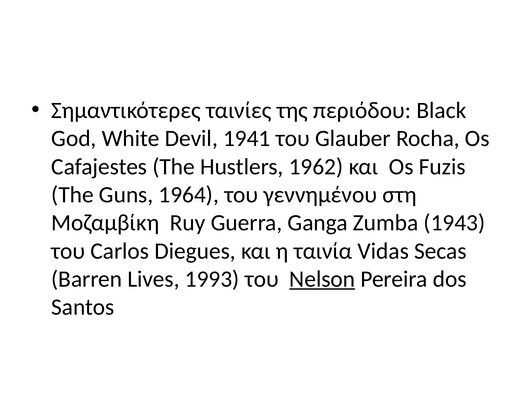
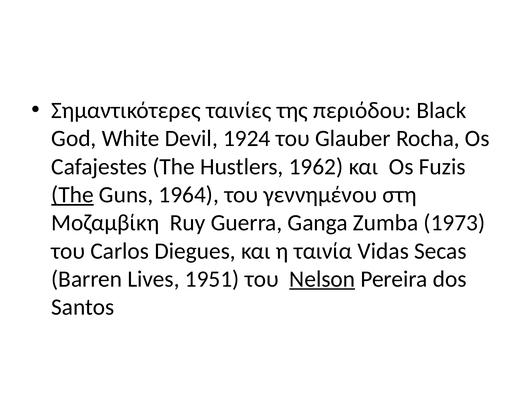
1941: 1941 -> 1924
The at (72, 195) underline: none -> present
1943: 1943 -> 1973
1993: 1993 -> 1951
